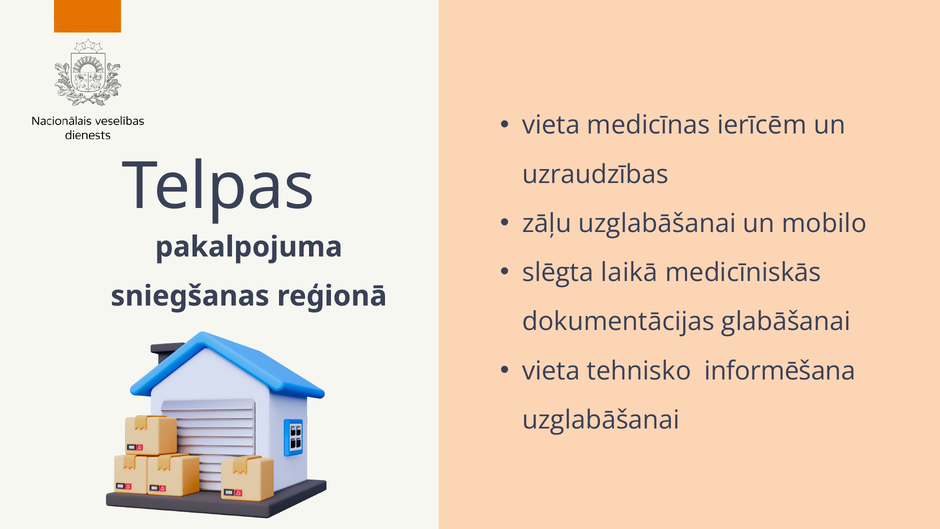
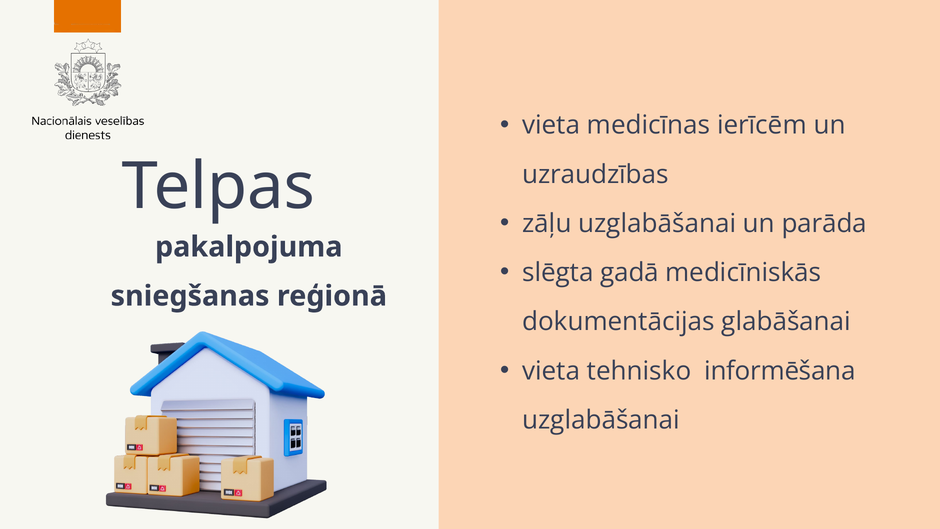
mobilo: mobilo -> parāda
laikā: laikā -> gadā
